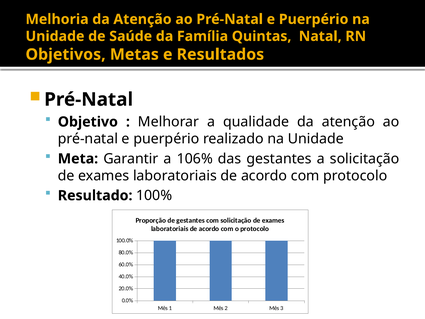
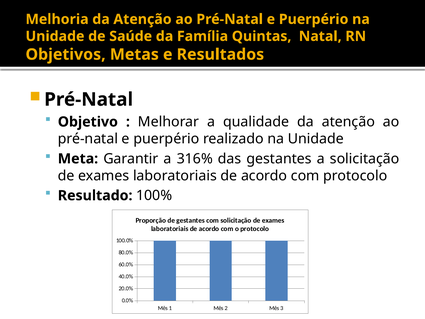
106%: 106% -> 316%
